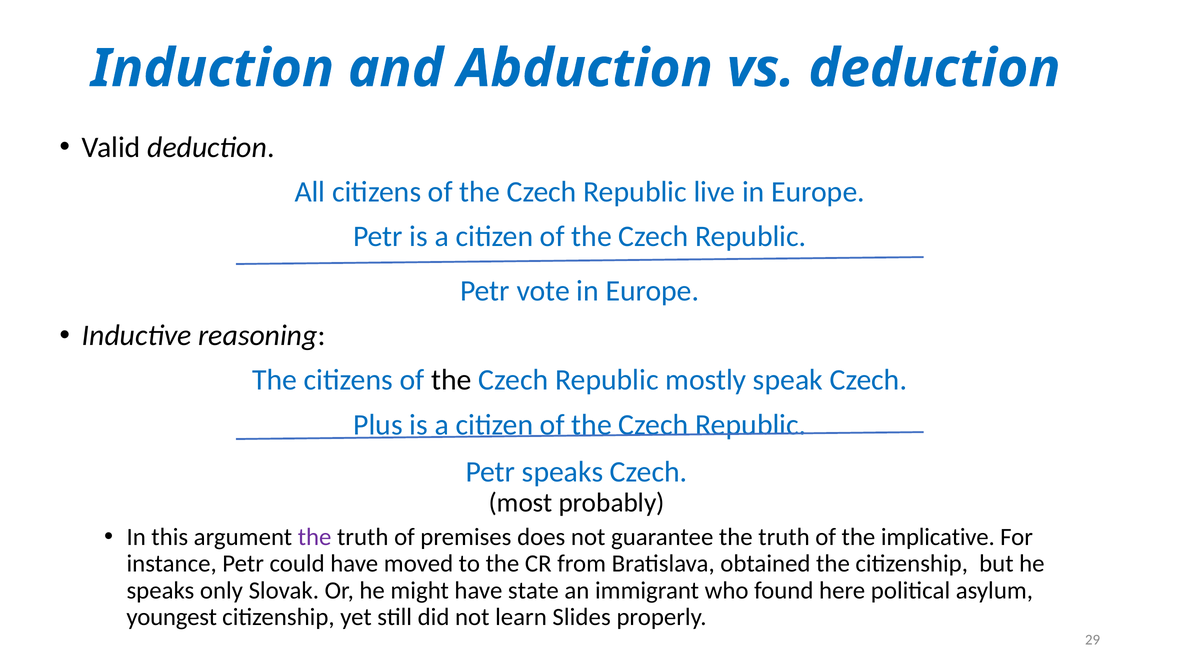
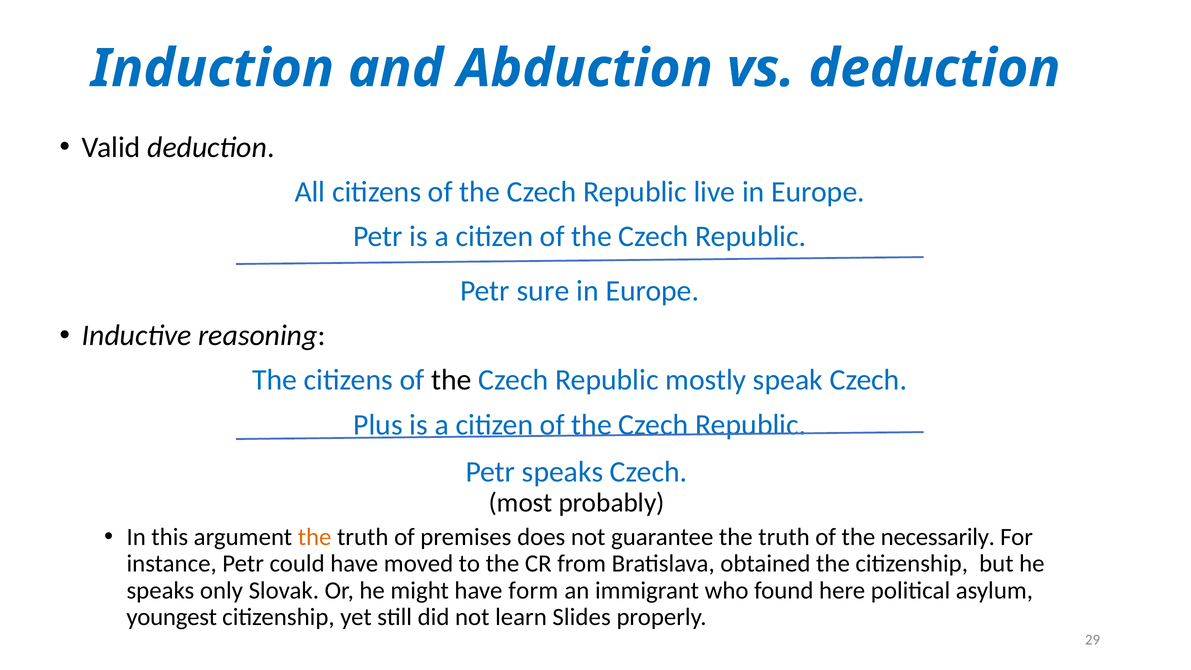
vote: vote -> sure
the at (315, 537) colour: purple -> orange
implicative: implicative -> necessarily
state: state -> form
